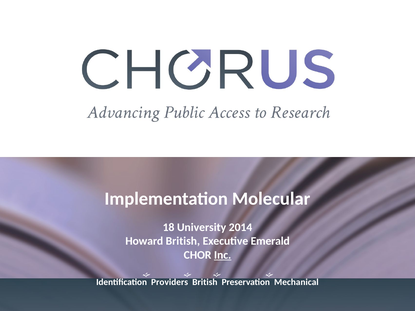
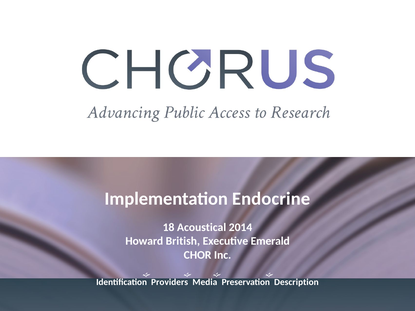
Molecular: Molecular -> Endocrine
University: University -> Acoustical
Inc underline: present -> none
British at (205, 282): British -> Media
Mechanical: Mechanical -> Description
